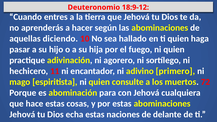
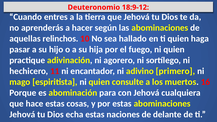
diciendo: diciendo -> relinchos
72: 72 -> 16
